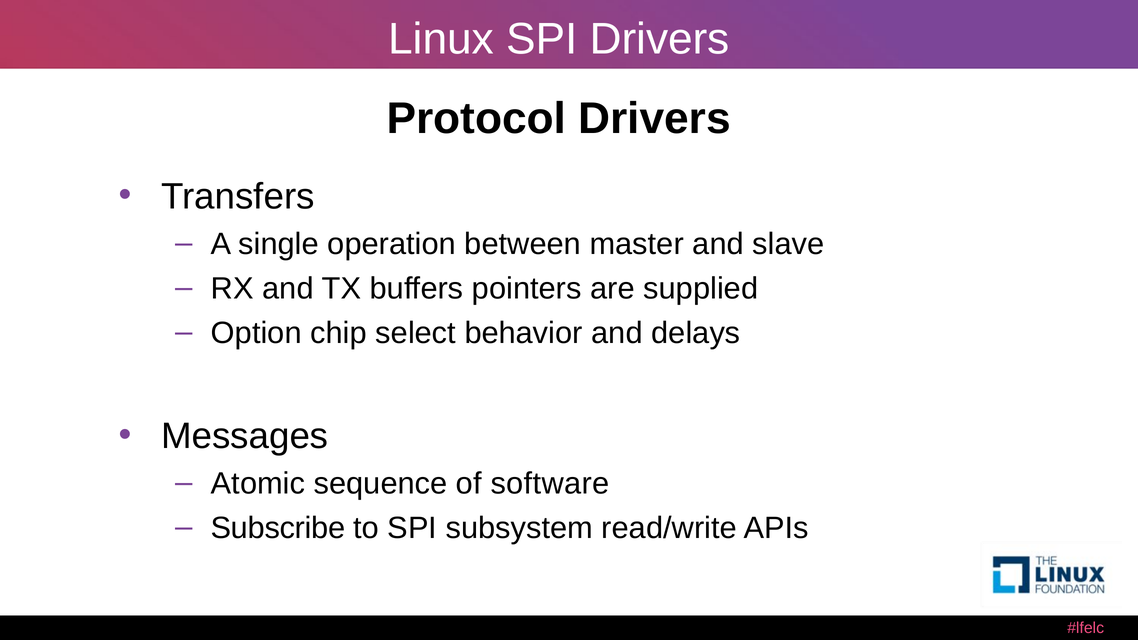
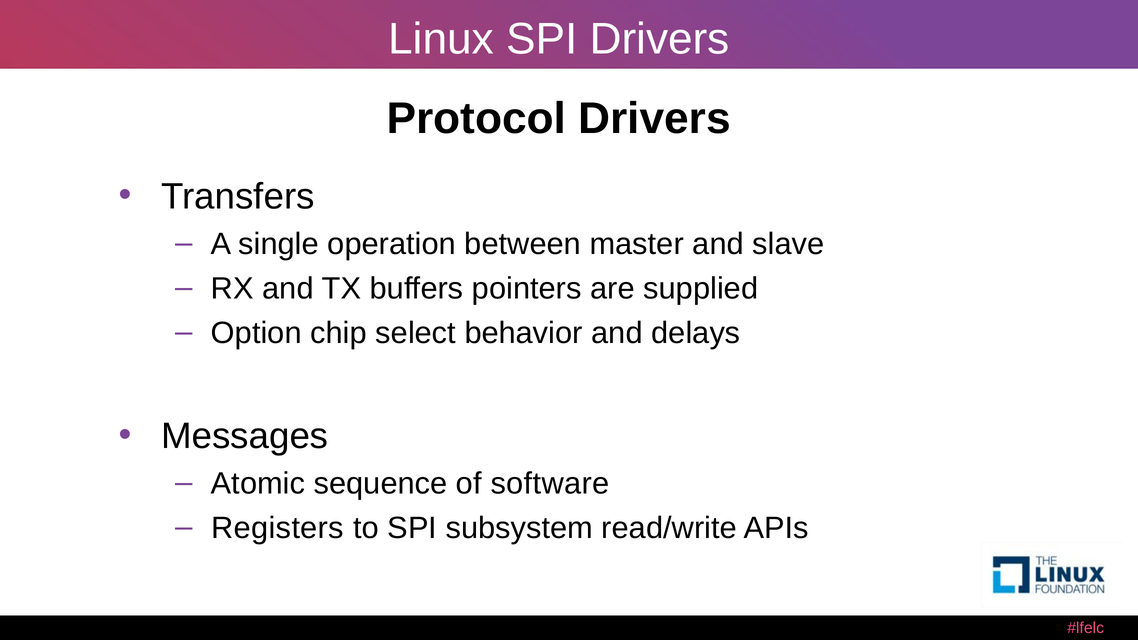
Subscribe: Subscribe -> Registers
